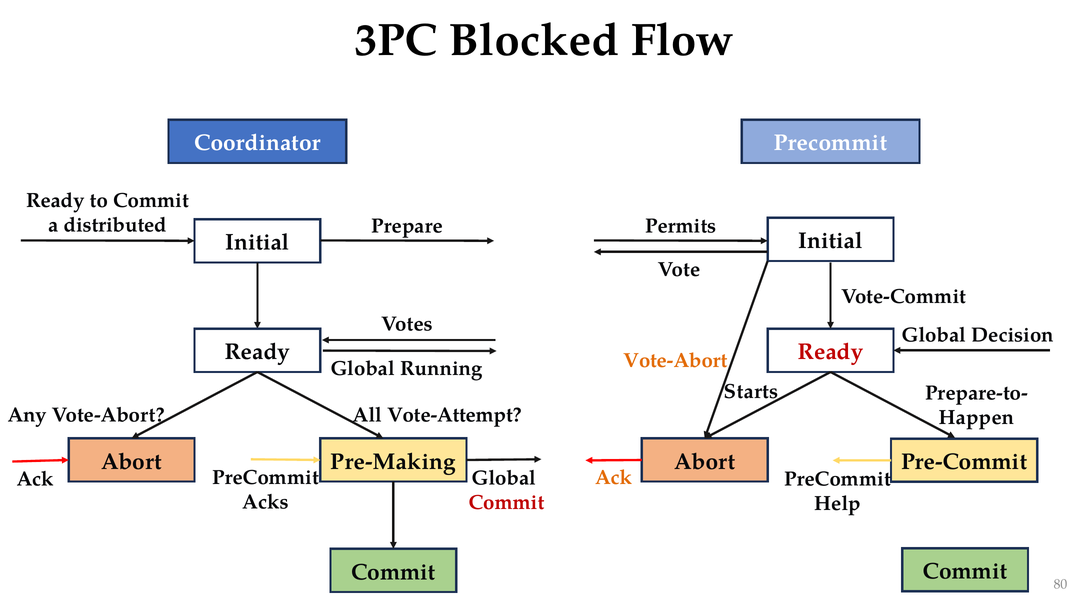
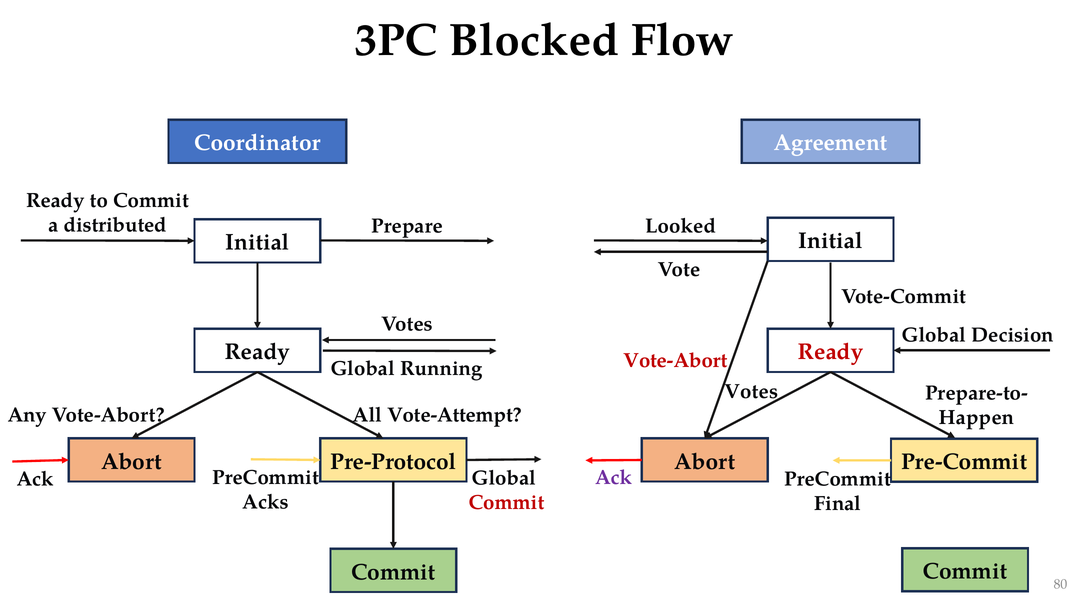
Coordinator Precommit: Precommit -> Agreement
Permits: Permits -> Looked
Vote-Abort at (675, 360) colour: orange -> red
Starts at (751, 392): Starts -> Votes
Pre-Making: Pre-Making -> Pre-Protocol
Ack at (614, 478) colour: orange -> purple
Help: Help -> Final
